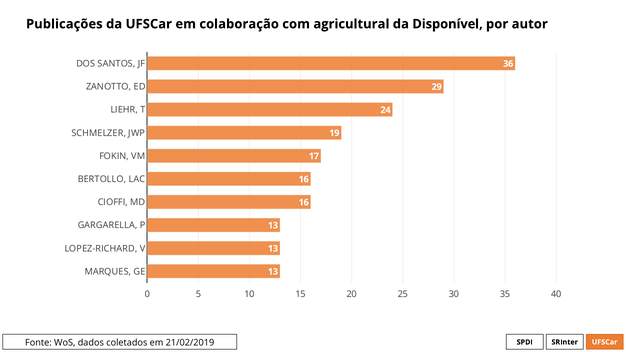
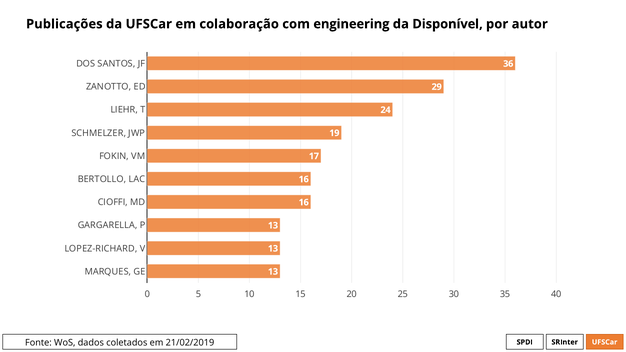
agricultural: agricultural -> engineering
